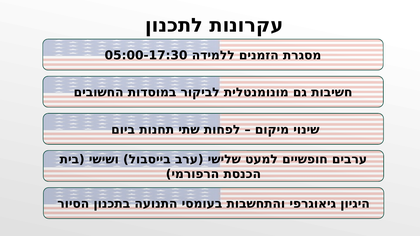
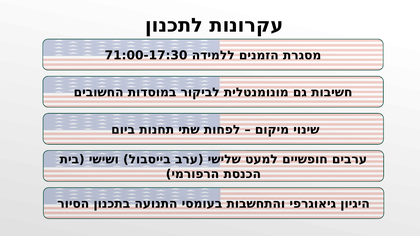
05:00-17:30: 05:00-17:30 -> 71:00-17:30
